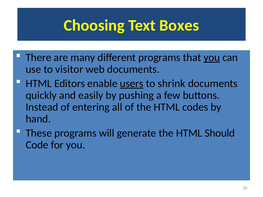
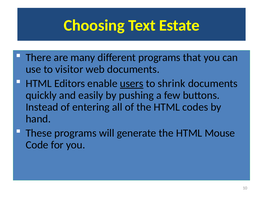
Boxes: Boxes -> Estate
you at (212, 58) underline: present -> none
Should: Should -> Mouse
